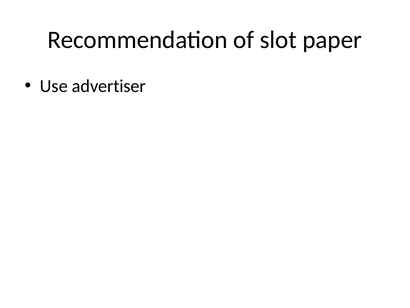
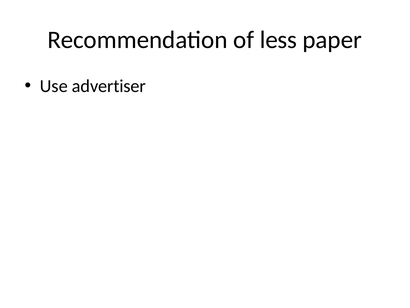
slot: slot -> less
